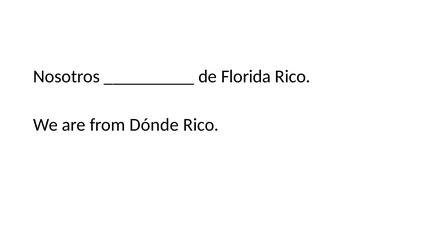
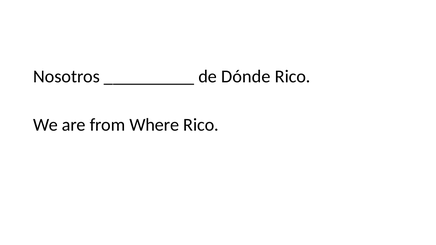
Florida: Florida -> Dónde
Dónde: Dónde -> Where
